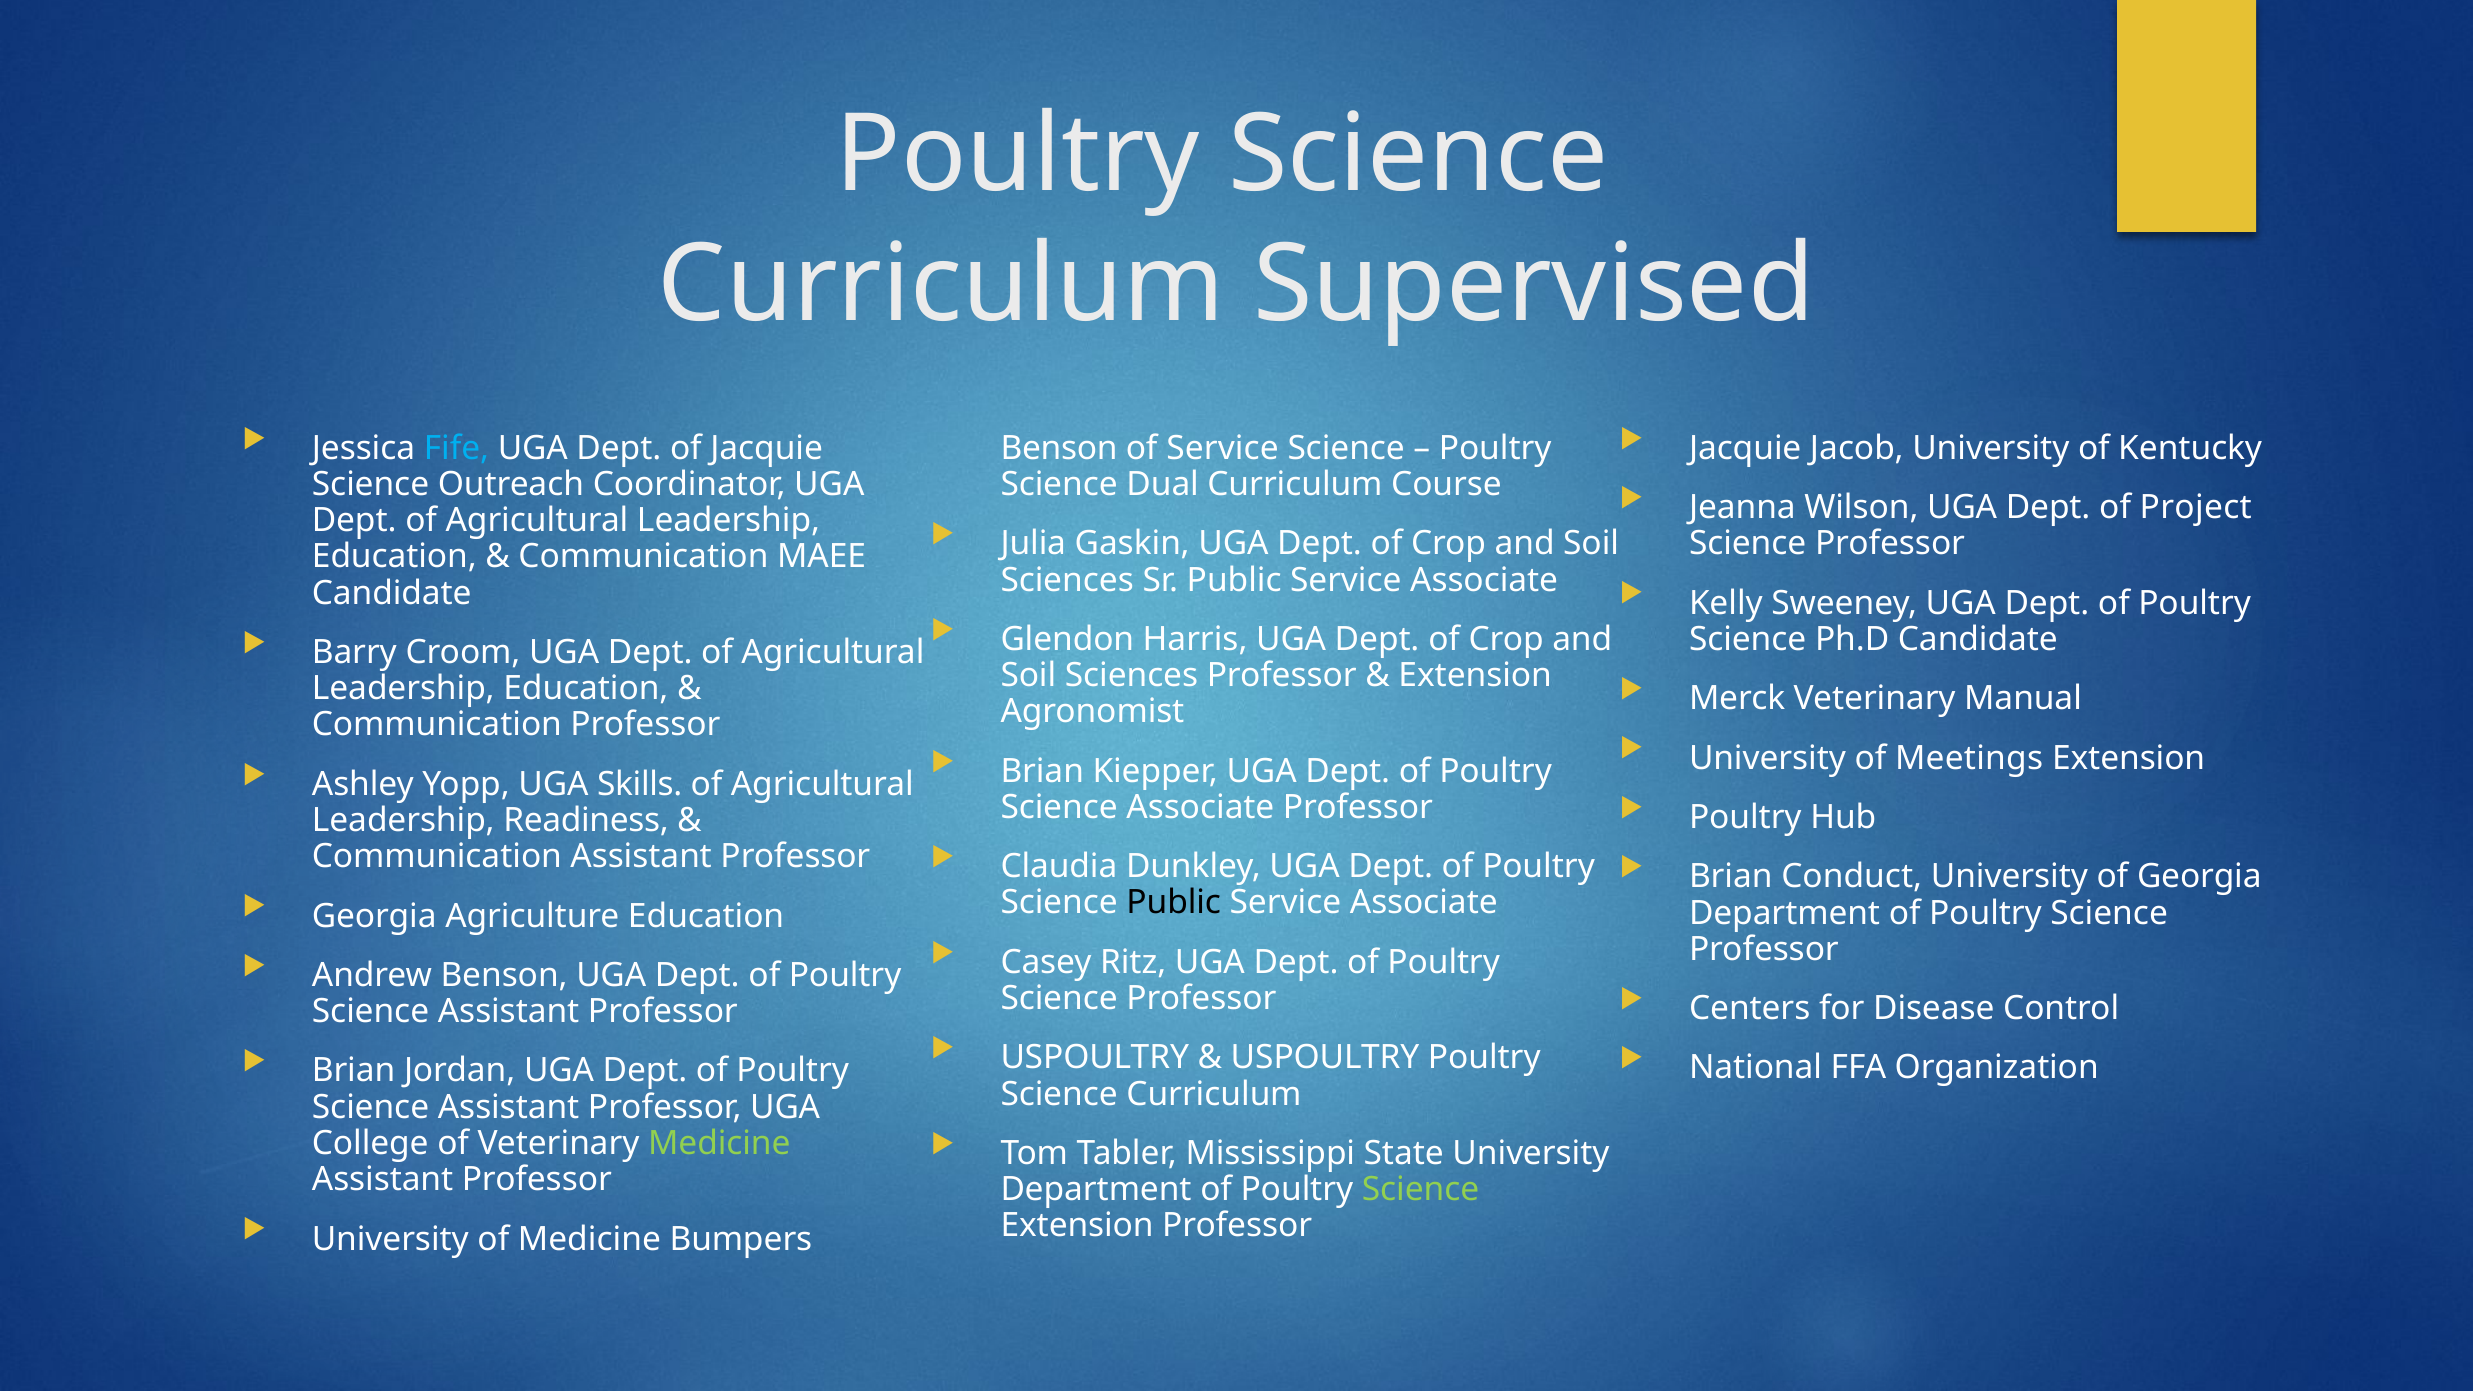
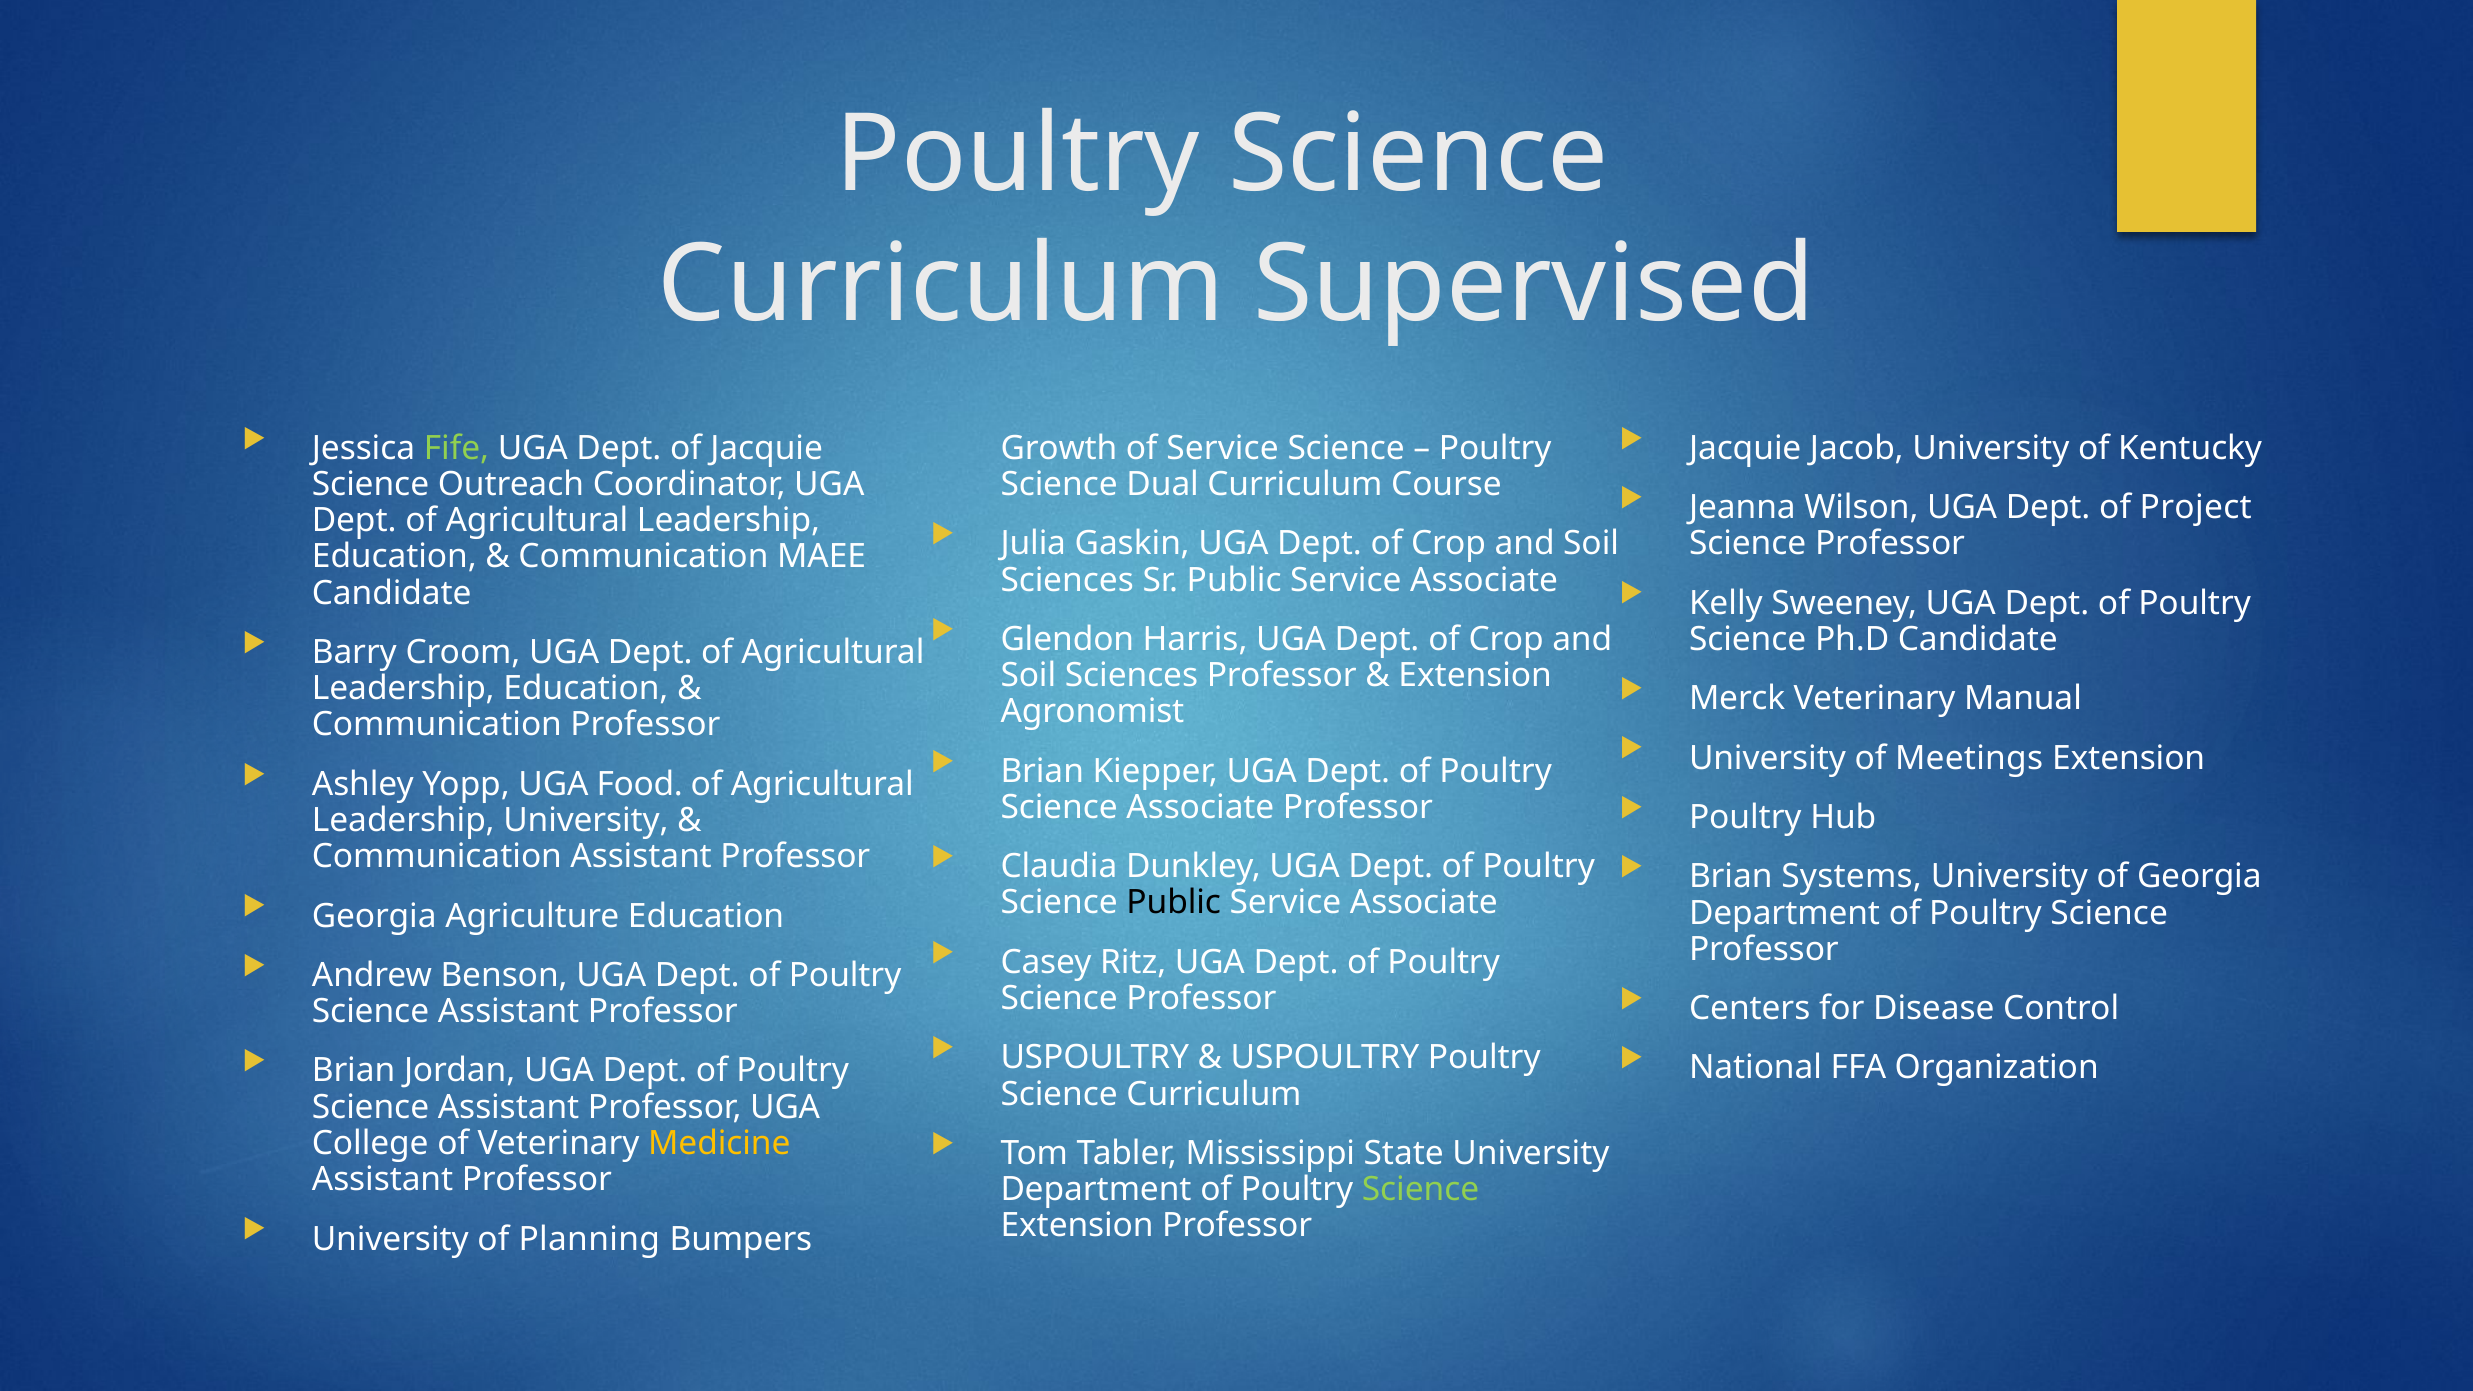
Fife colour: light blue -> light green
Benson at (1059, 448): Benson -> Growth
Skills: Skills -> Food
Leadership Readiness: Readiness -> University
Conduct: Conduct -> Systems
Medicine at (719, 1143) colour: light green -> yellow
of Medicine: Medicine -> Planning
